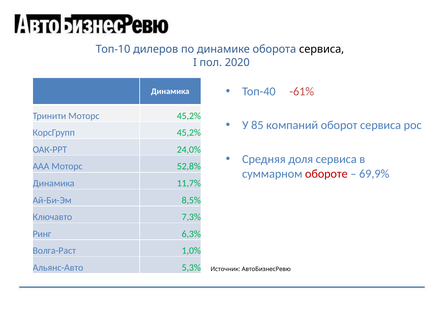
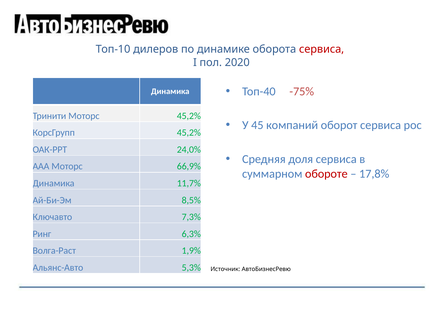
сервиса at (322, 49) colour: black -> red
-61%: -61% -> -75%
85: 85 -> 45
52,8%: 52,8% -> 66,9%
69,9%: 69,9% -> 17,8%
1,0%: 1,0% -> 1,9%
